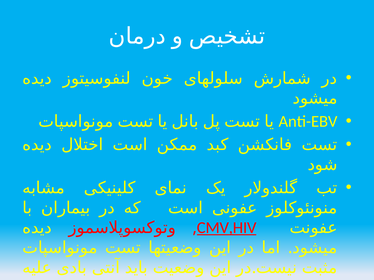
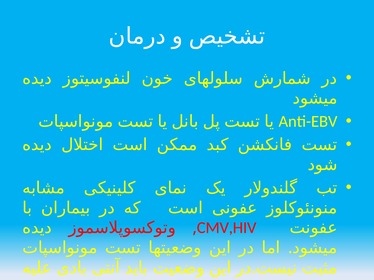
CMV,HIV underline: present -> none
